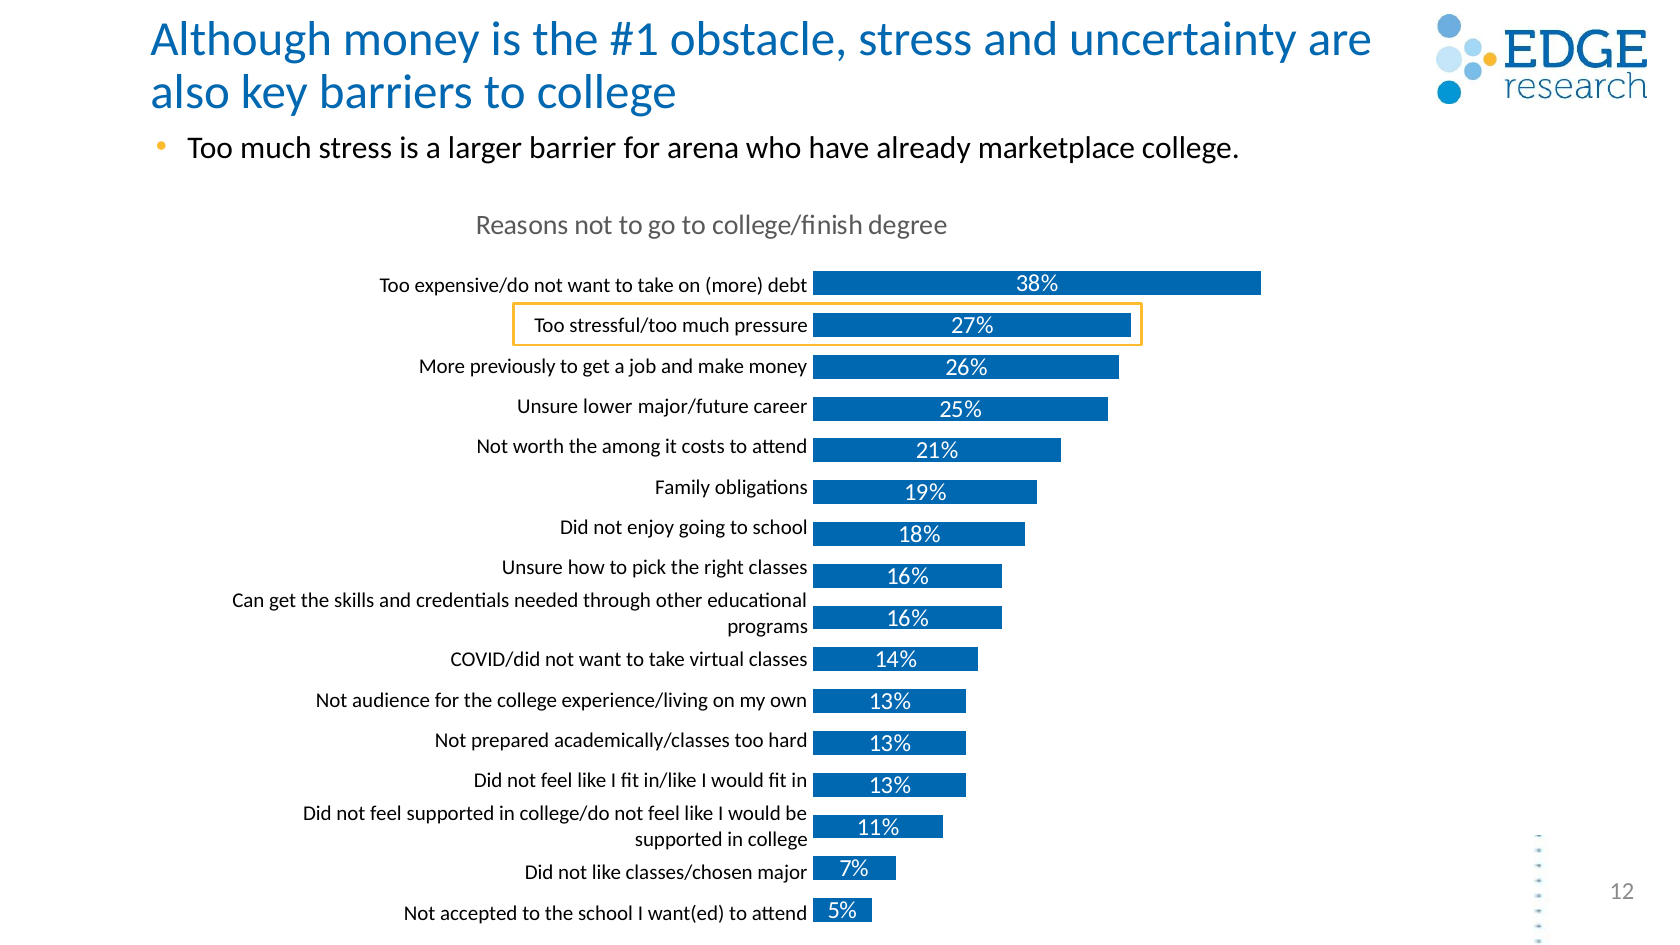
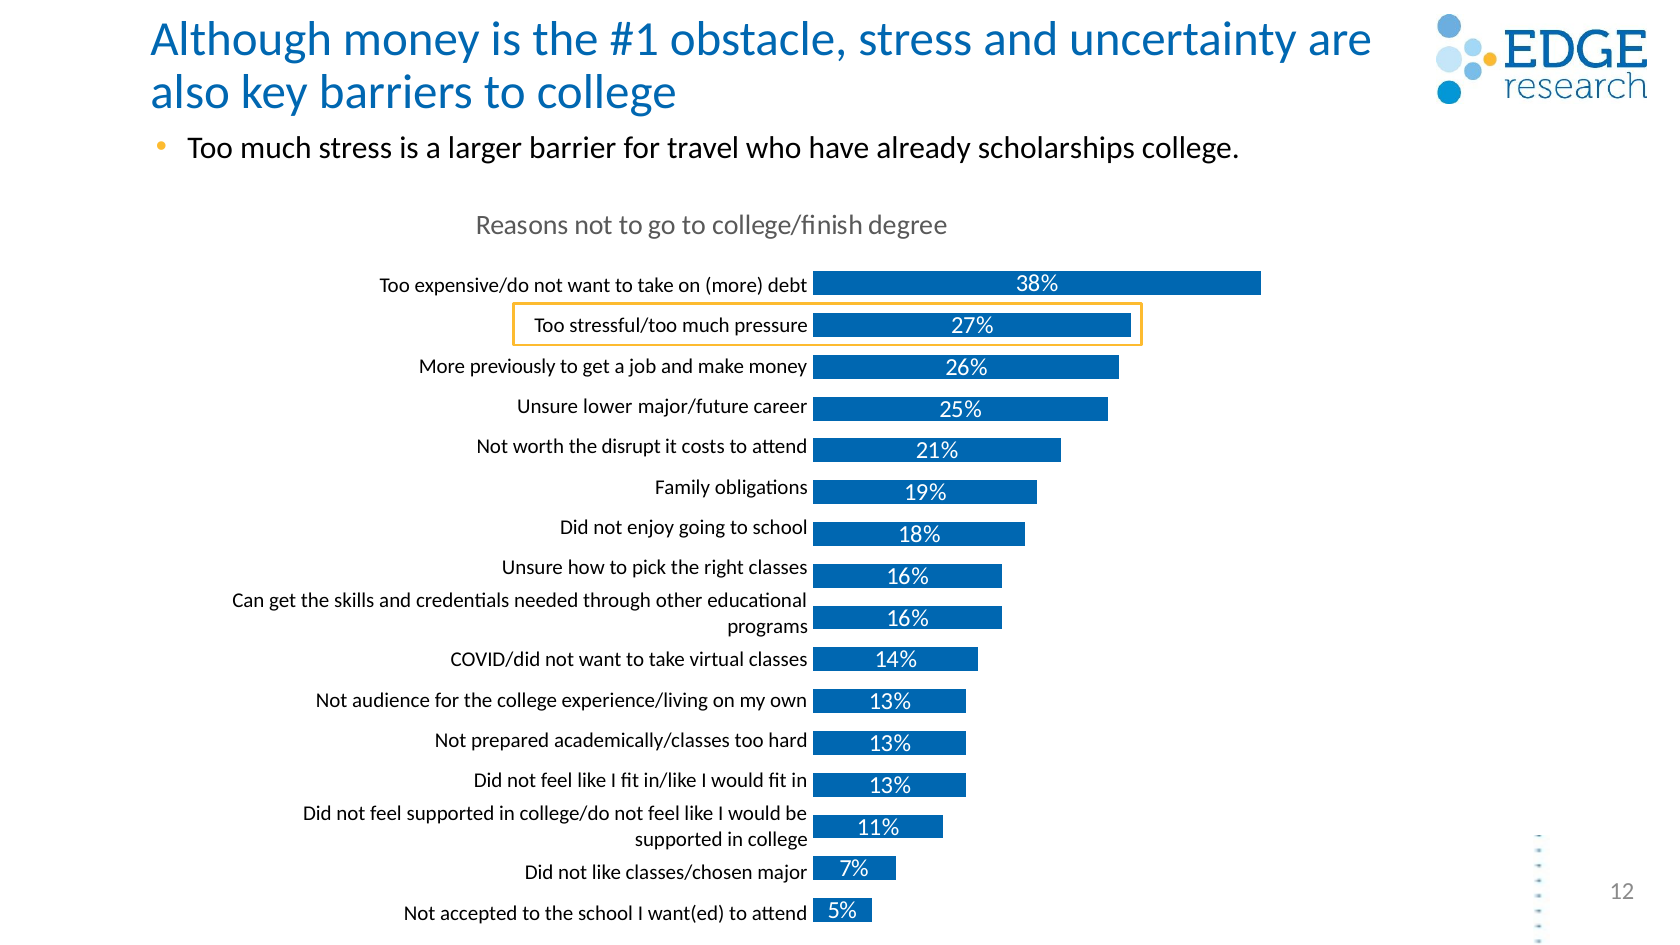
arena: arena -> travel
marketplace: marketplace -> scholarships
among: among -> disrupt
